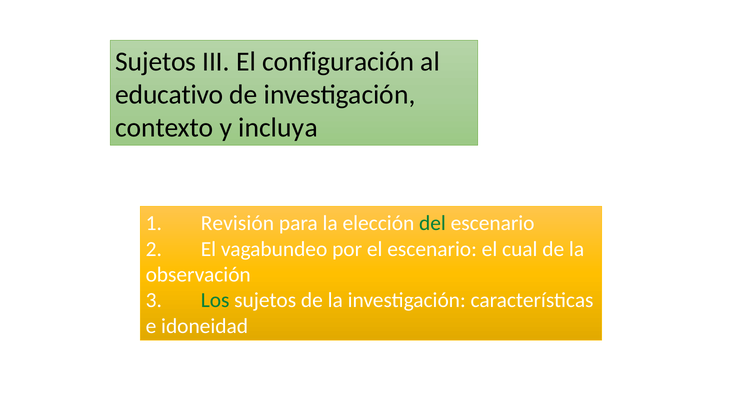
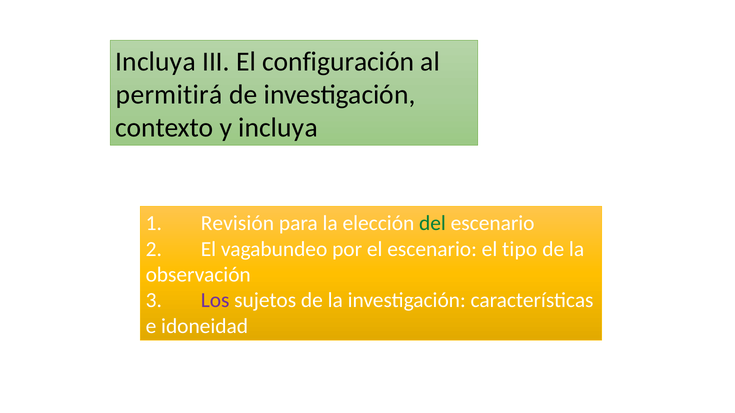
Sujetos at (156, 62): Sujetos -> Incluya
educativo: educativo -> permitirá
cual: cual -> tipo
Los colour: green -> purple
